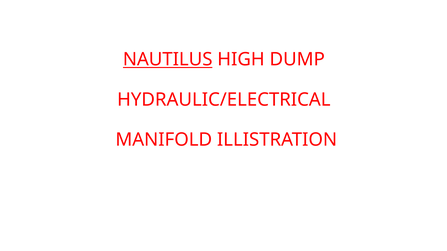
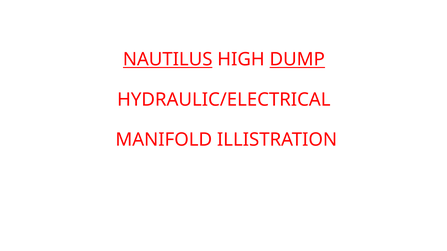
DUMP underline: none -> present
